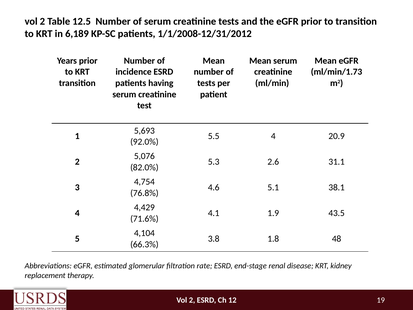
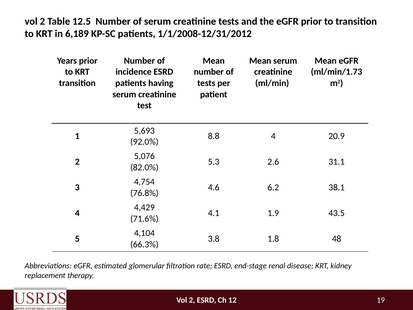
5.5: 5.5 -> 8.8
5.1: 5.1 -> 6.2
